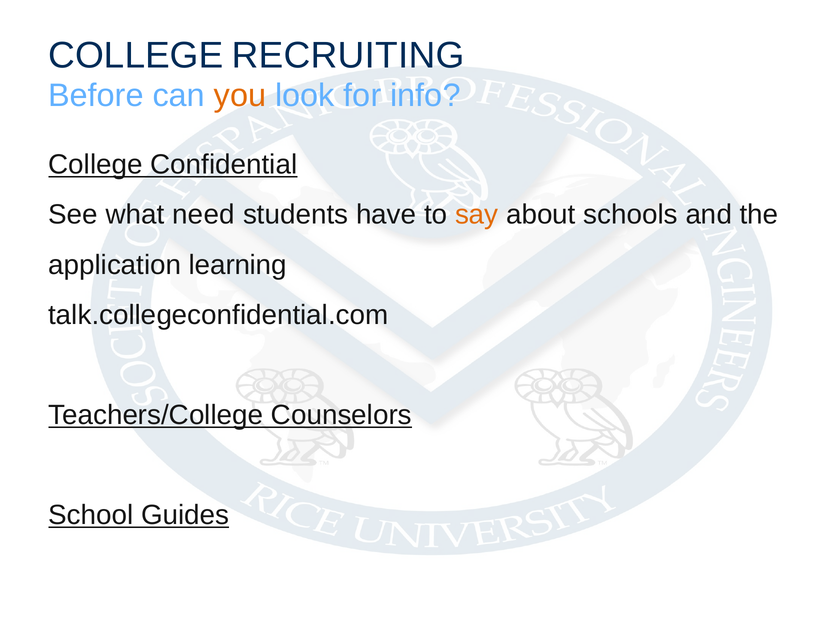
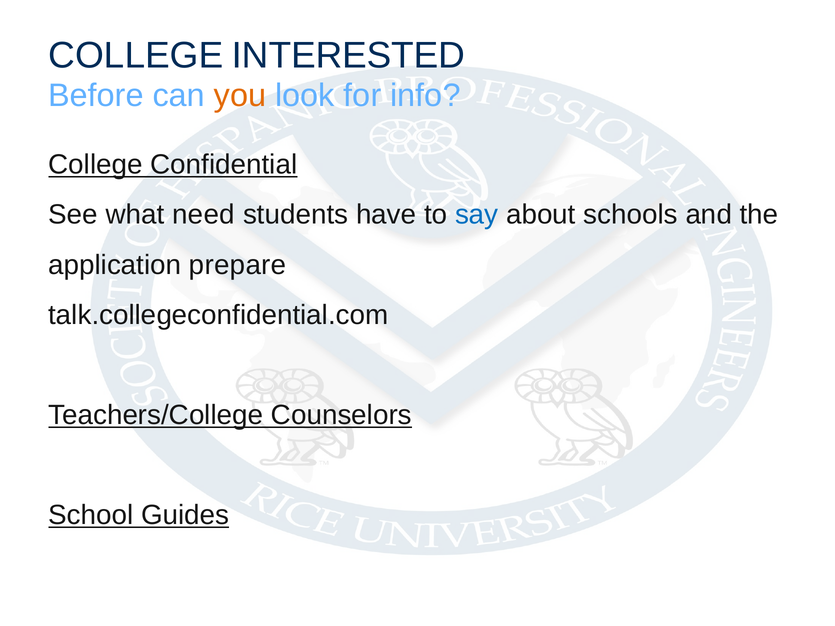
RECRUITING: RECRUITING -> INTERESTED
say colour: orange -> blue
learning: learning -> prepare
